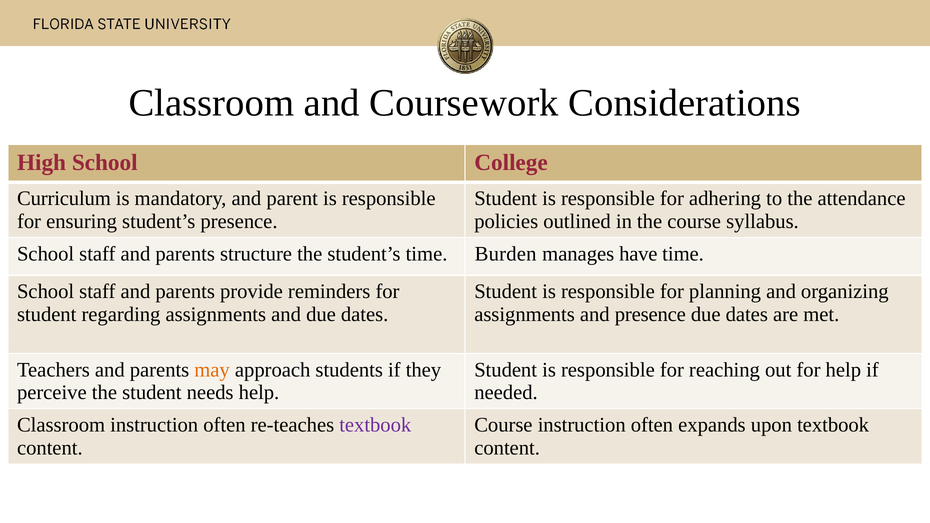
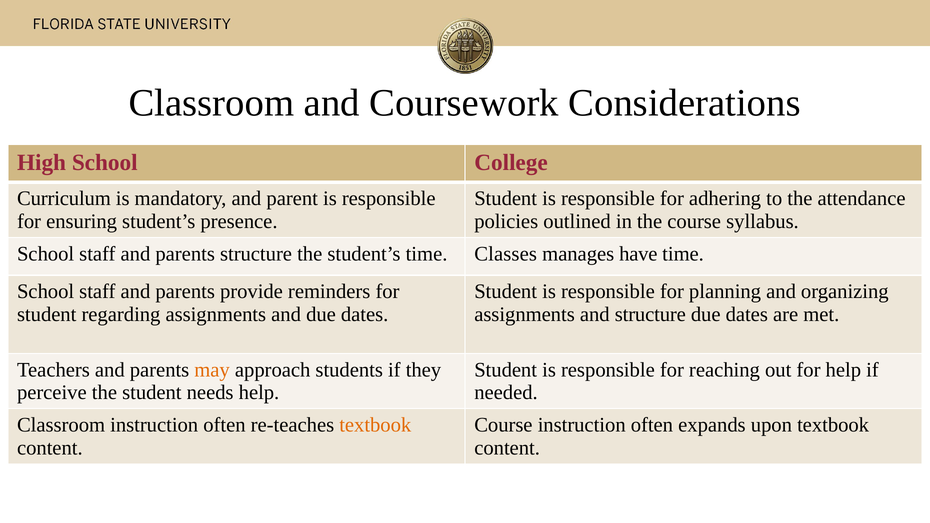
Burden: Burden -> Classes
and presence: presence -> structure
textbook at (375, 425) colour: purple -> orange
